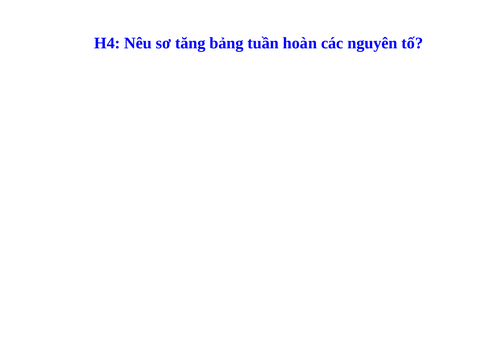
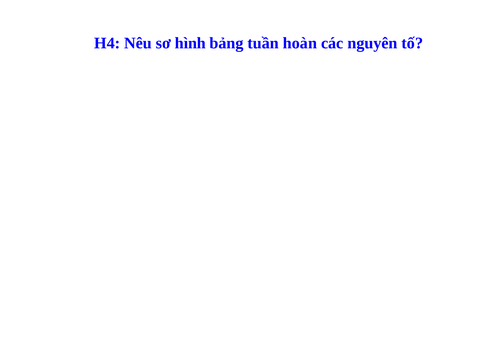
tăng: tăng -> hình
